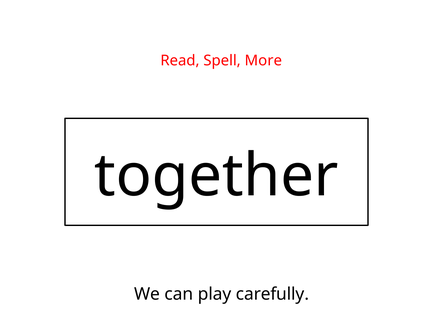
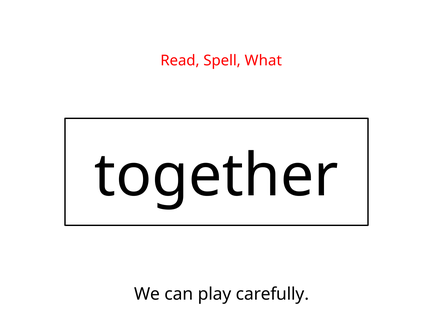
More: More -> What
